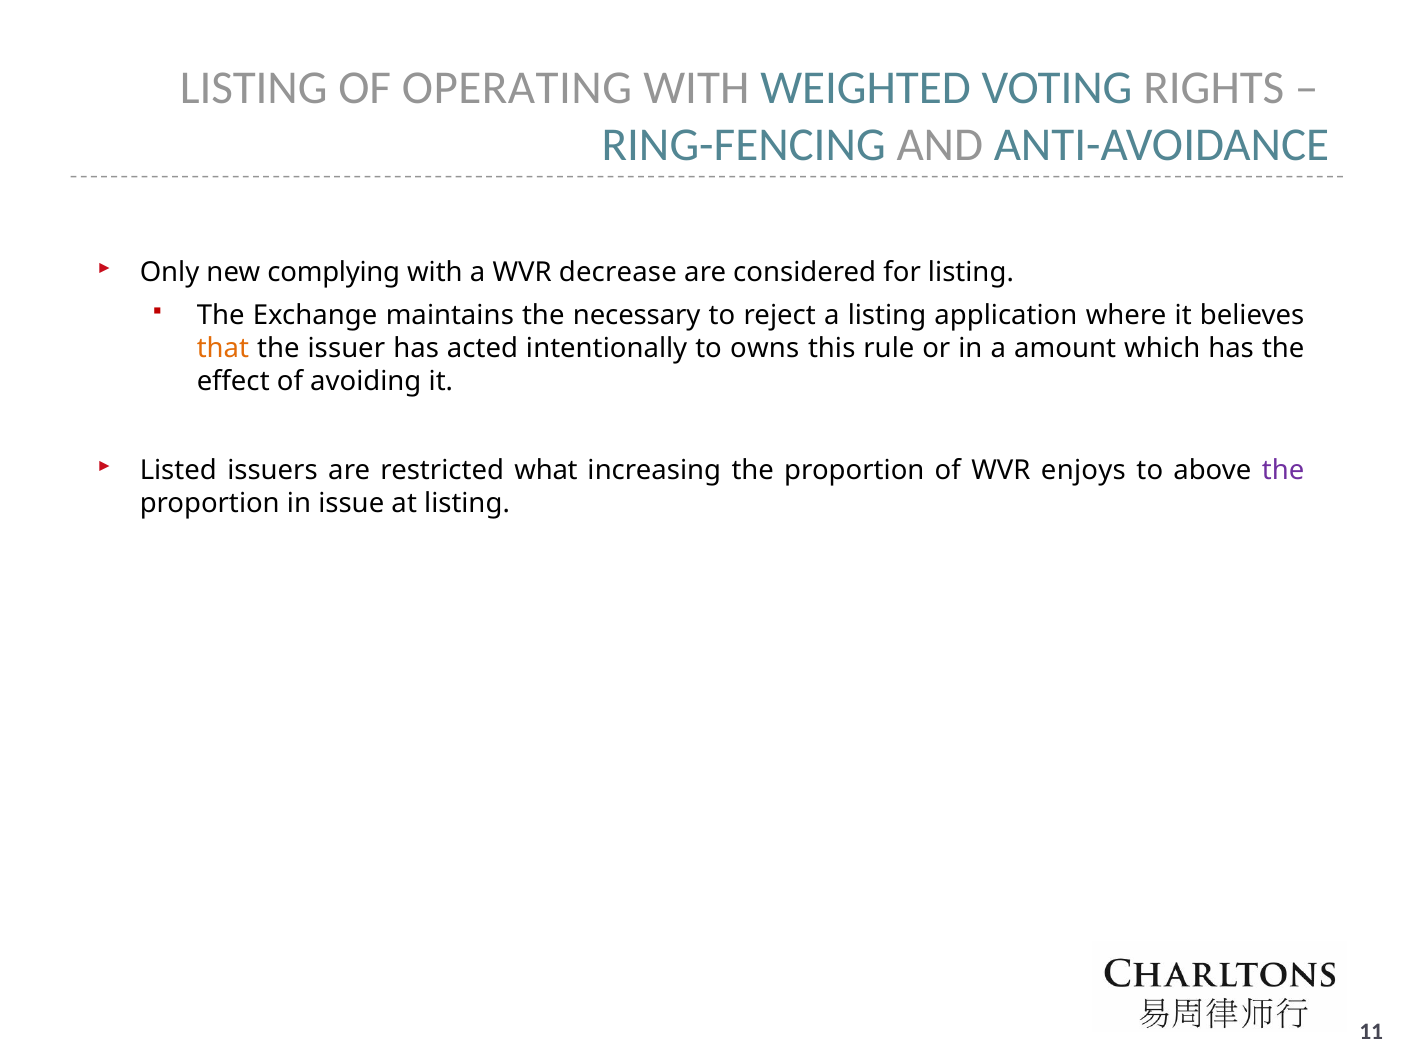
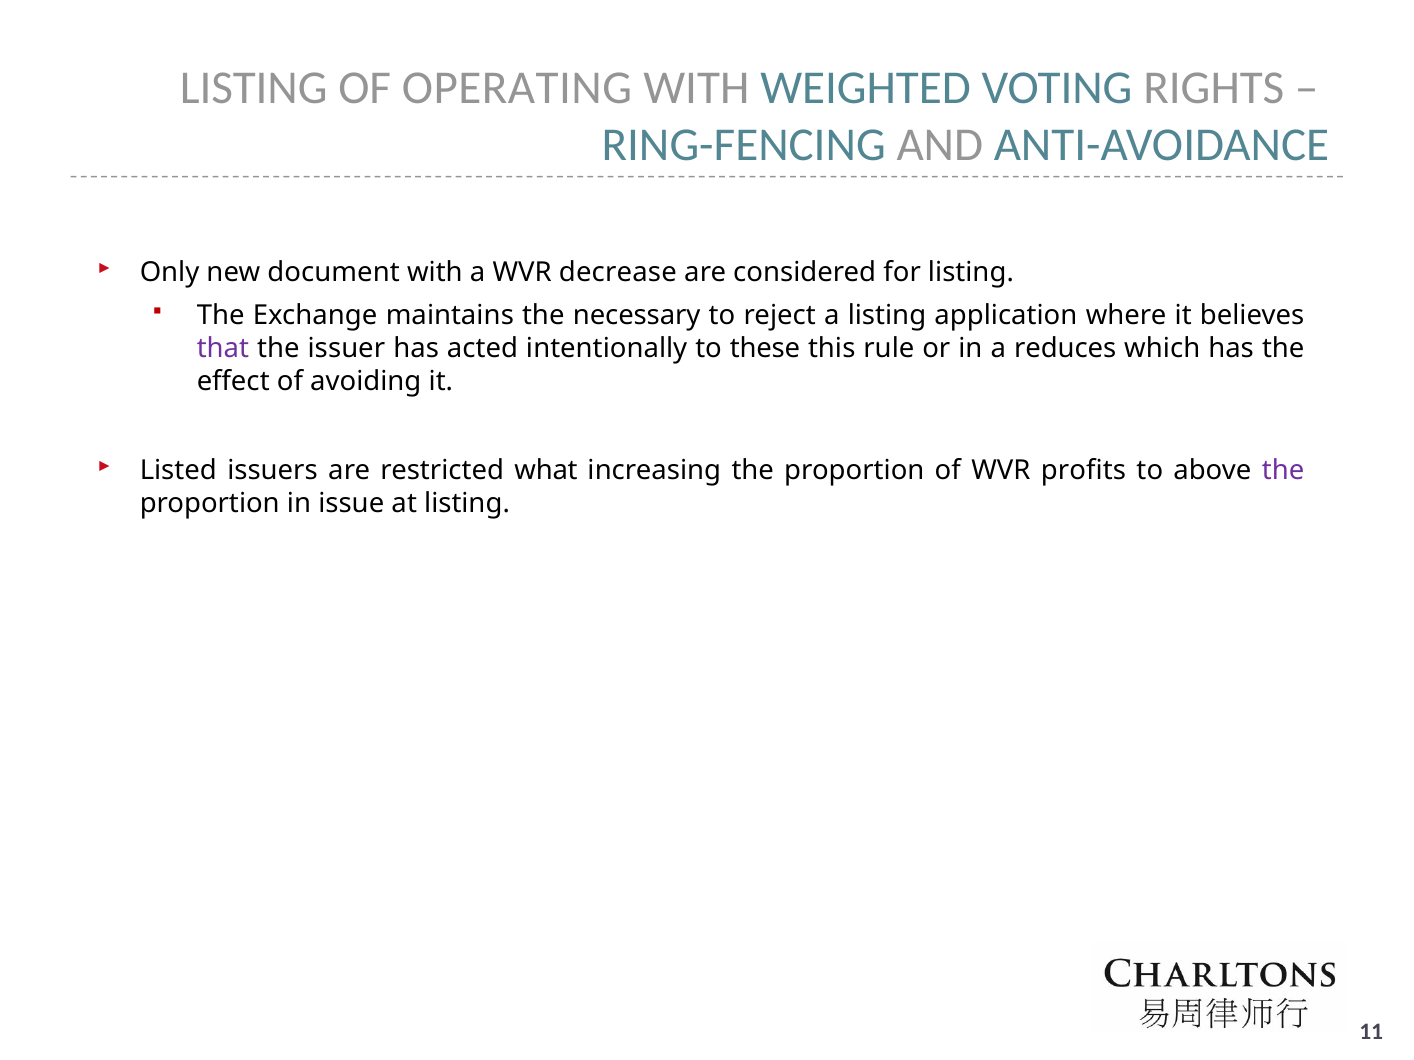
complying: complying -> document
that colour: orange -> purple
owns: owns -> these
amount: amount -> reduces
enjoys: enjoys -> profits
